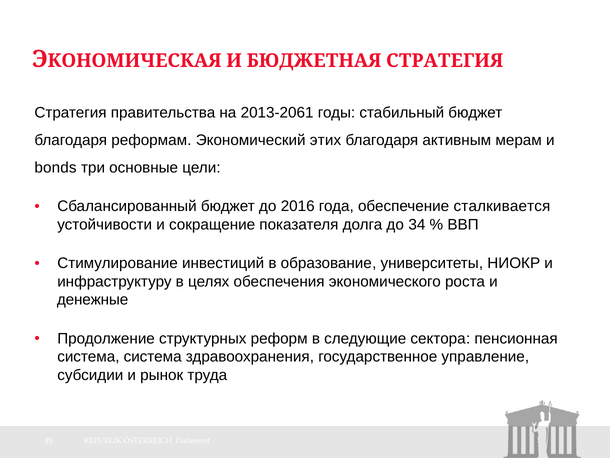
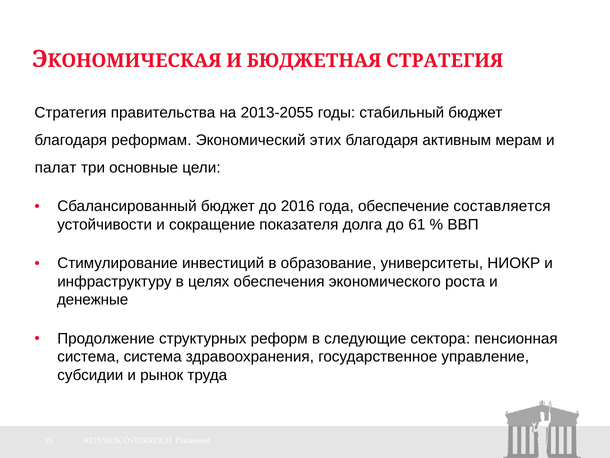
2013-2061: 2013-2061 -> 2013-2055
bonds: bonds -> палат
сталкивается: сталкивается -> составляется
34: 34 -> 61
